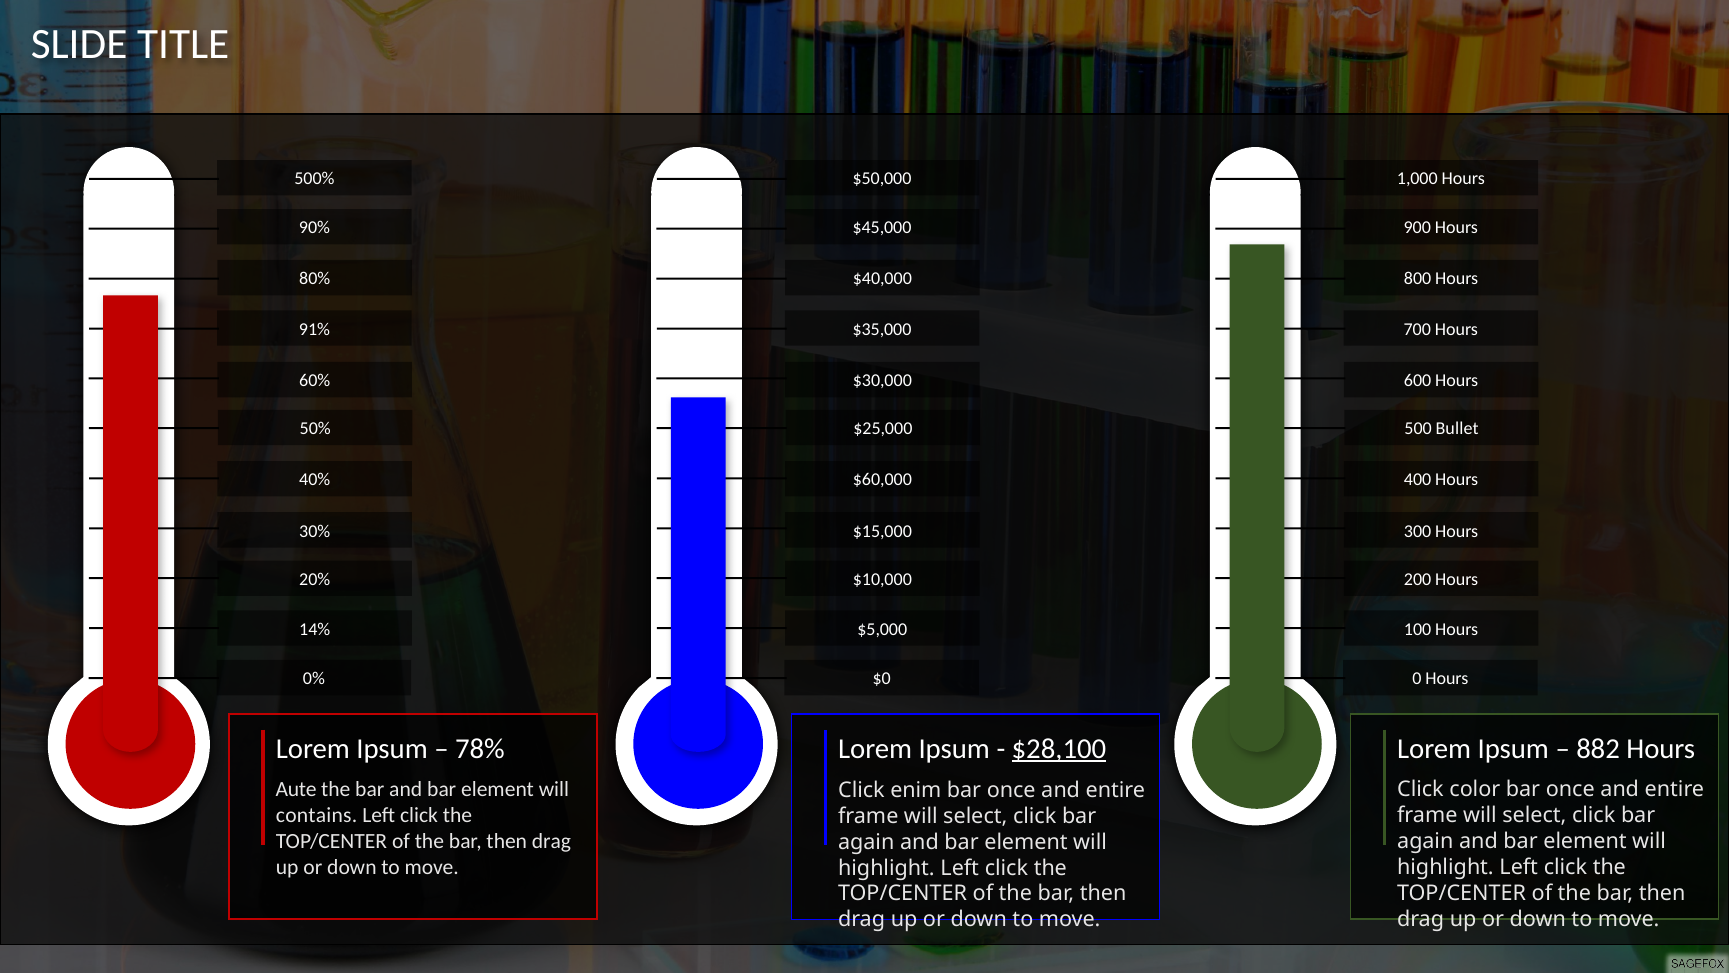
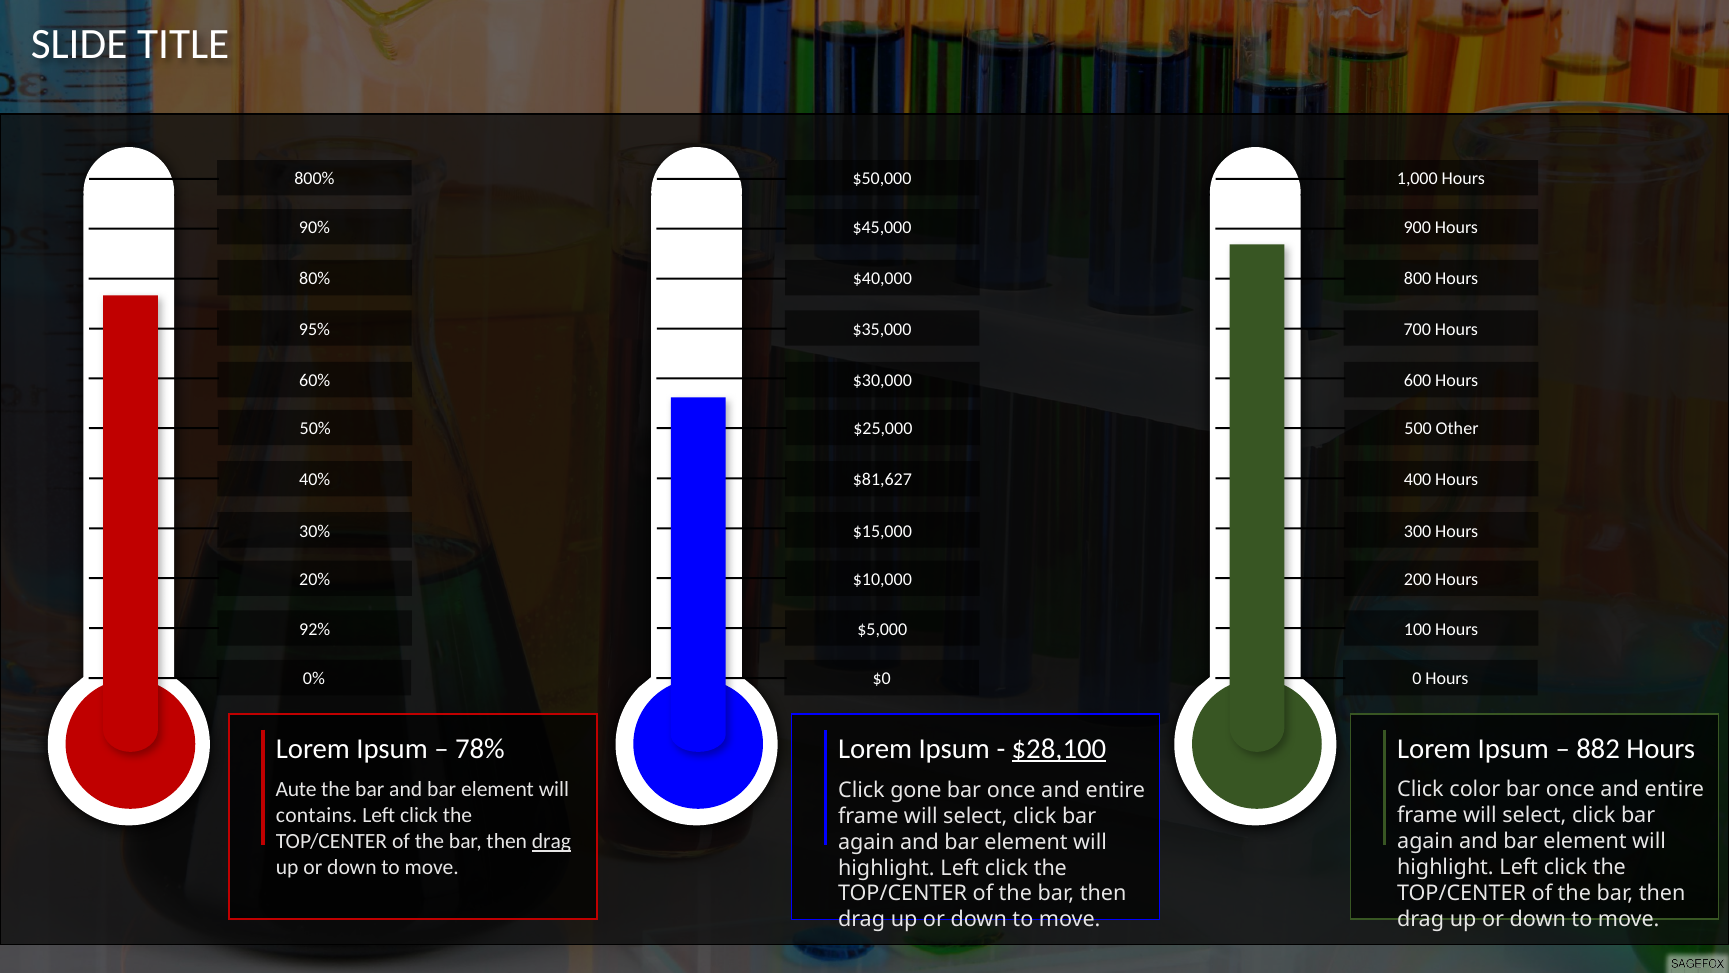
500%: 500% -> 800%
91%: 91% -> 95%
Bullet: Bullet -> Other
$60,000: $60,000 -> $81,627
14%: 14% -> 92%
enim: enim -> gone
drag at (551, 841) underline: none -> present
